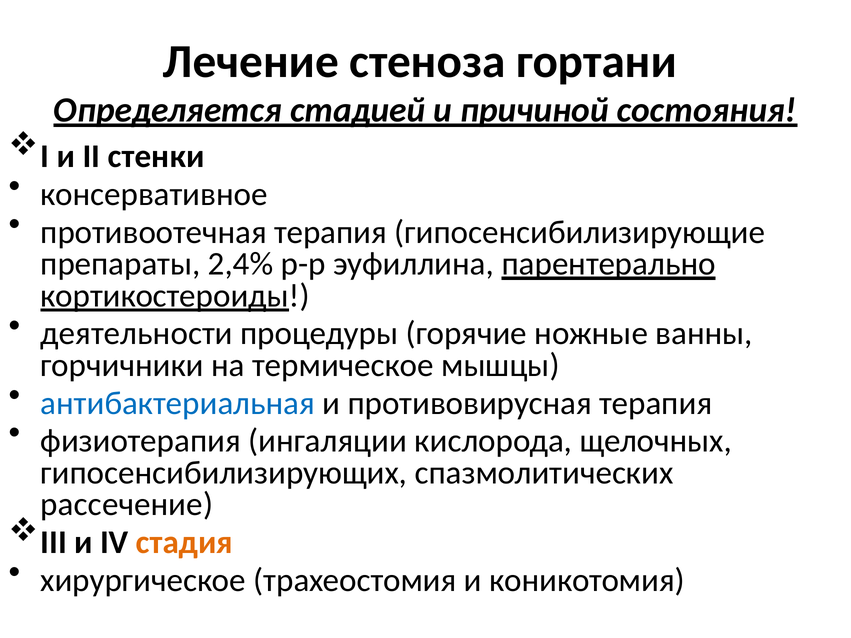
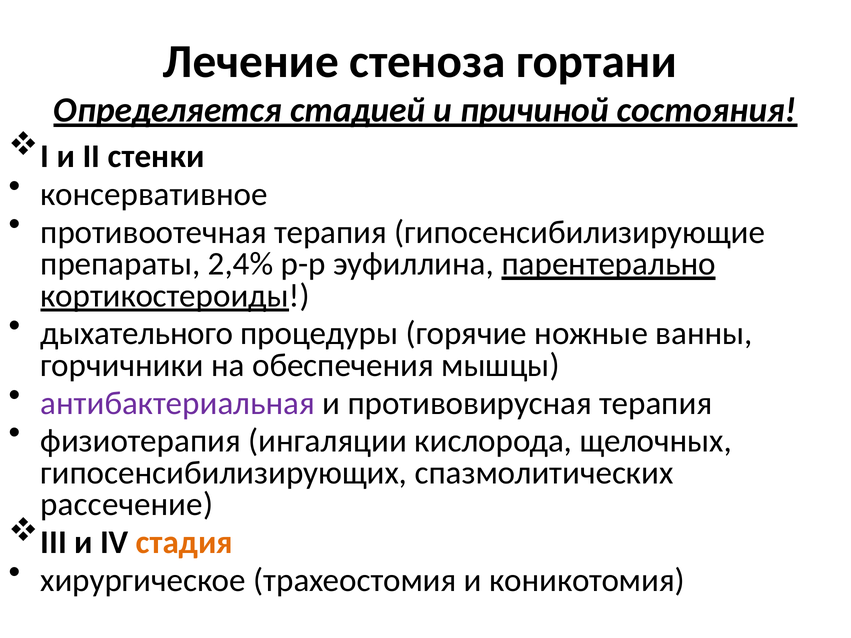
деятельности: деятельности -> дыхательного
термическое: термическое -> обеспечения
антибактериальная colour: blue -> purple
